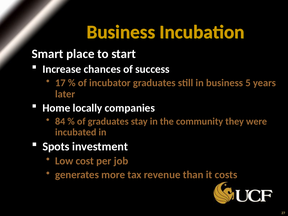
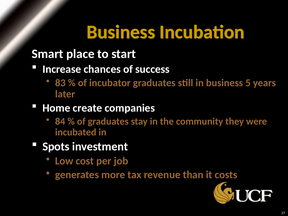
17: 17 -> 83
locally: locally -> create
